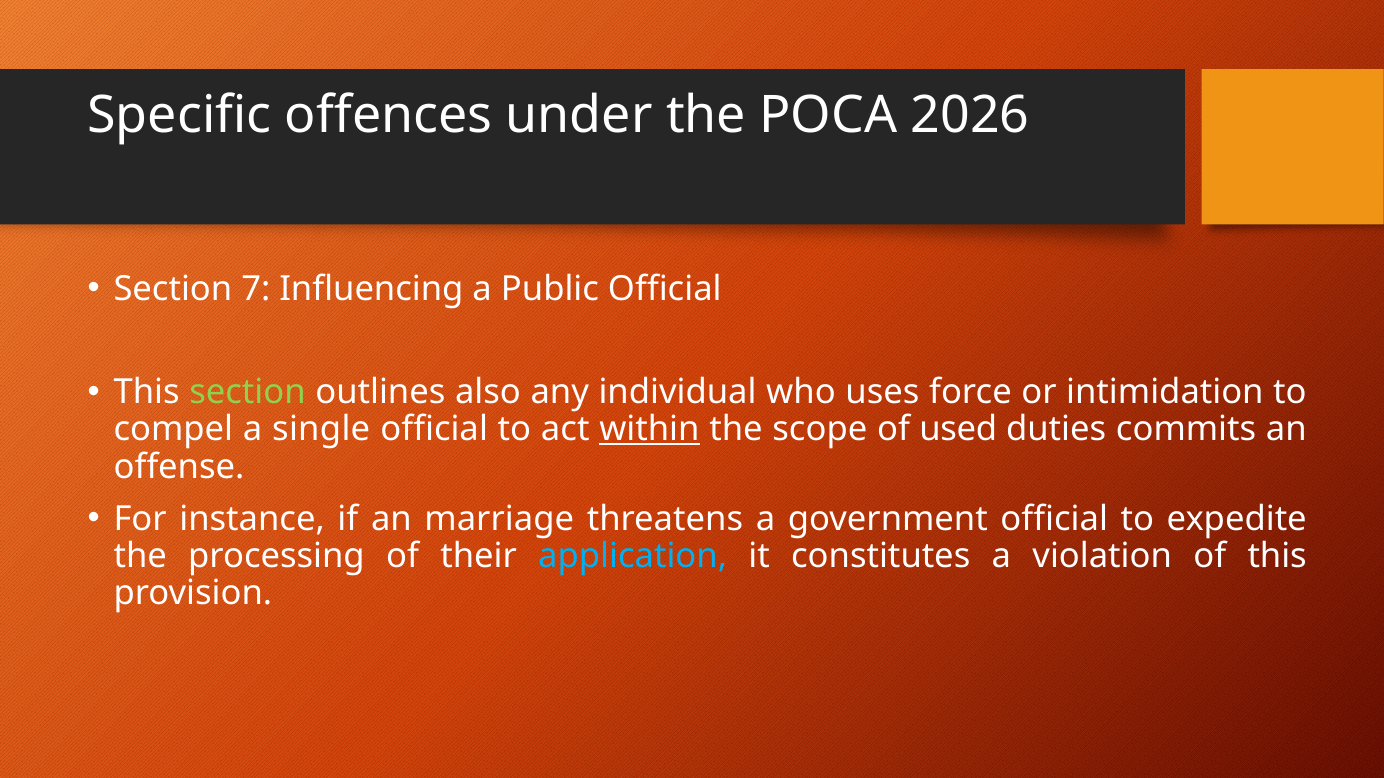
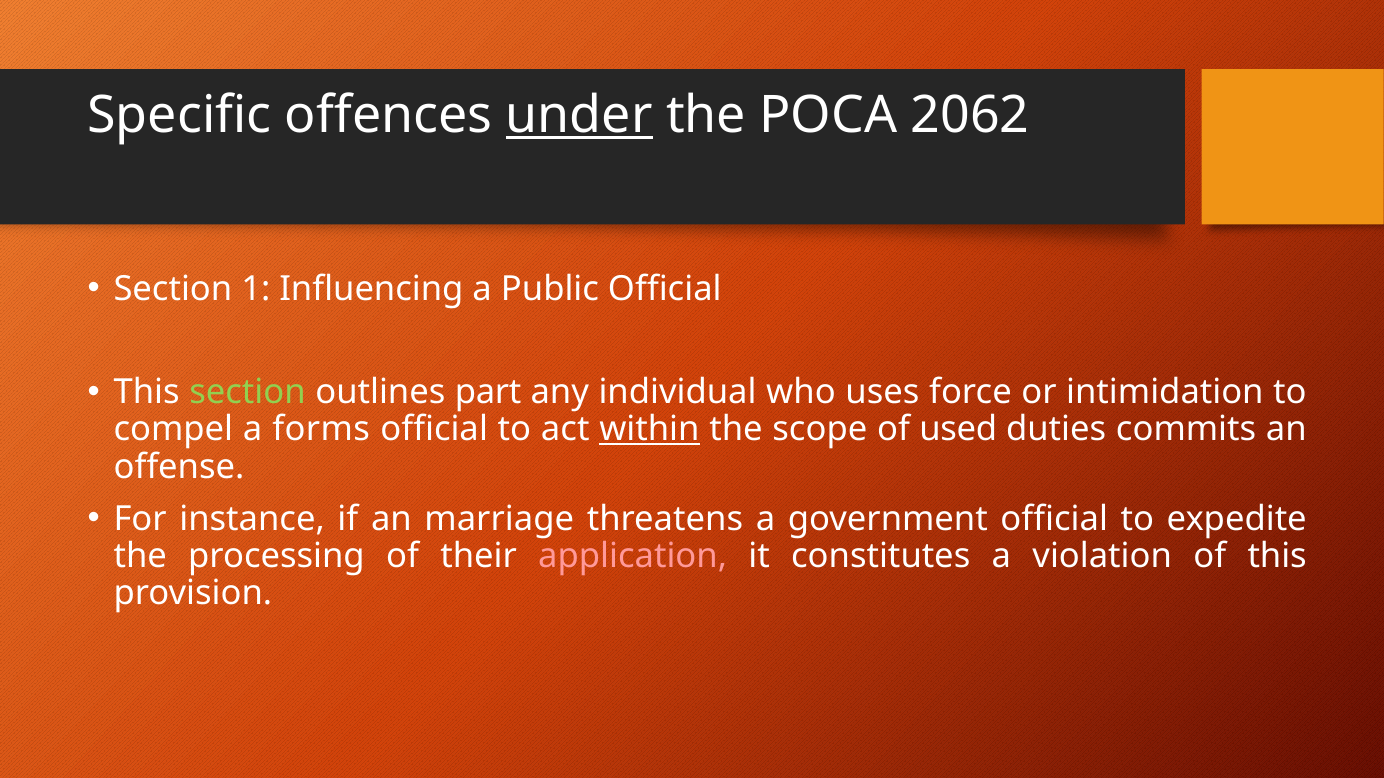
under underline: none -> present
2026: 2026 -> 2062
7: 7 -> 1
also: also -> part
single: single -> forms
application colour: light blue -> pink
